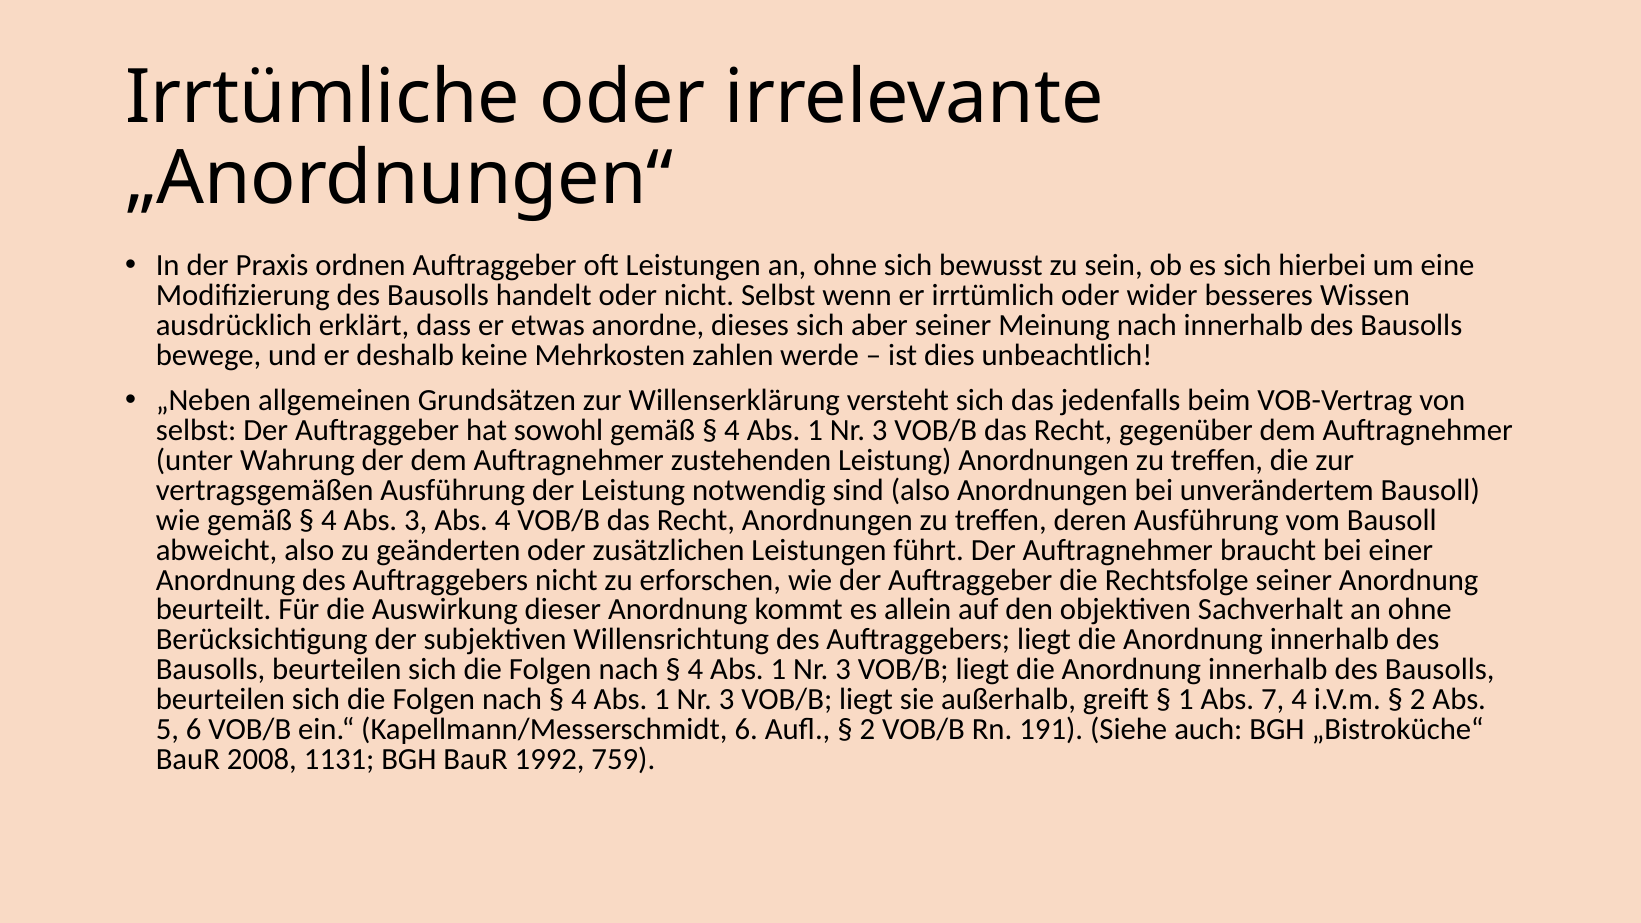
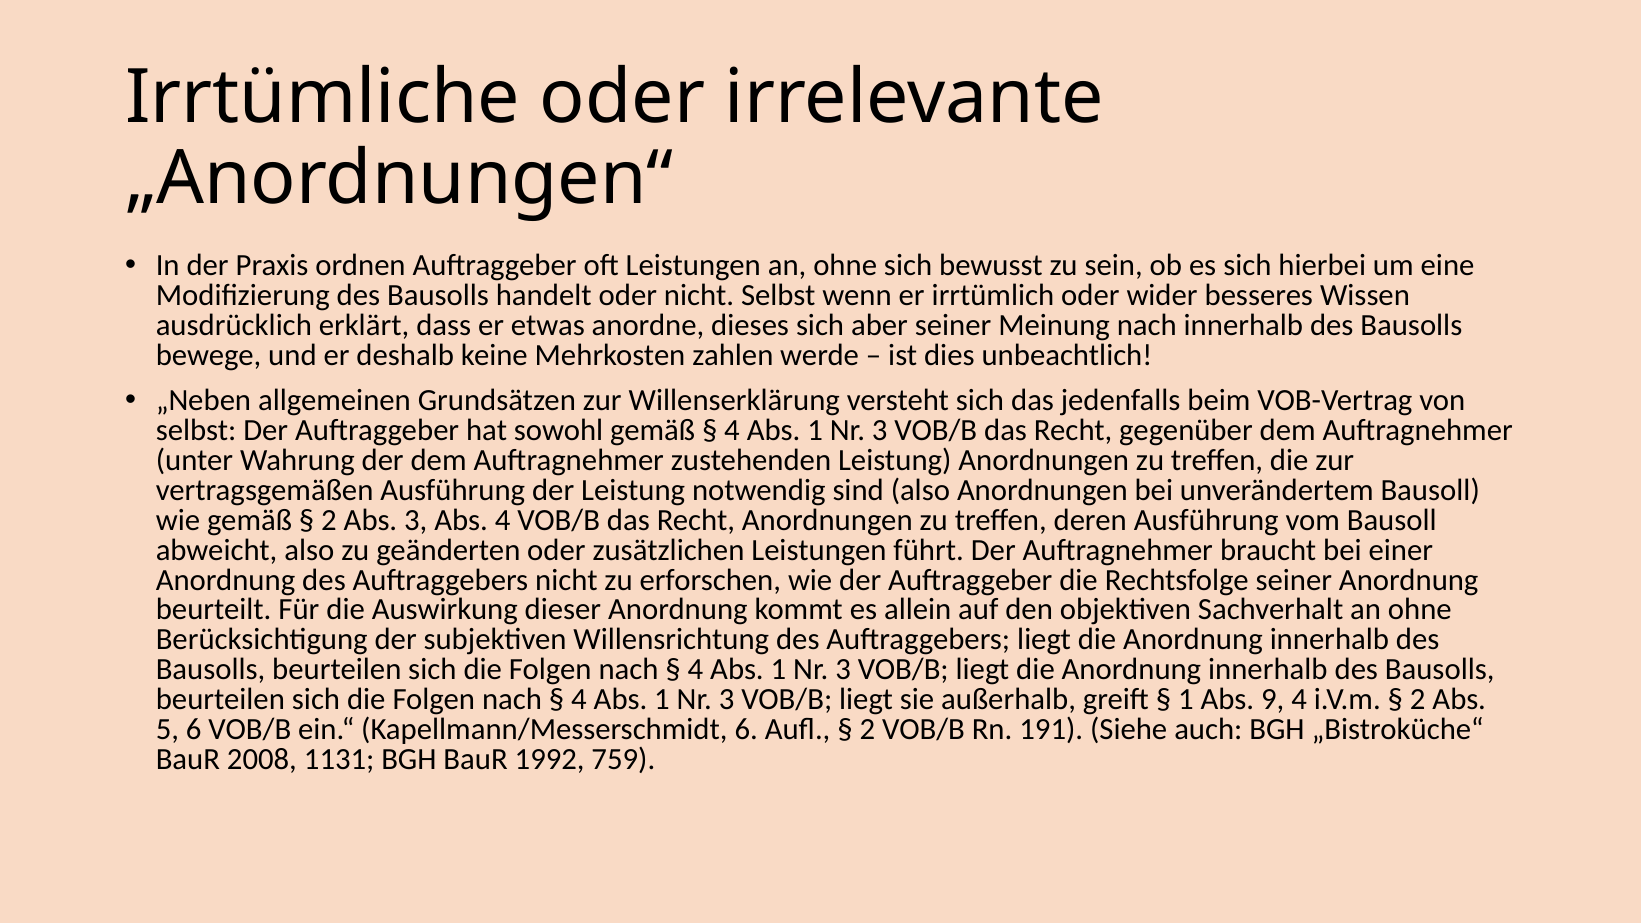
4 at (329, 520): 4 -> 2
7: 7 -> 9
